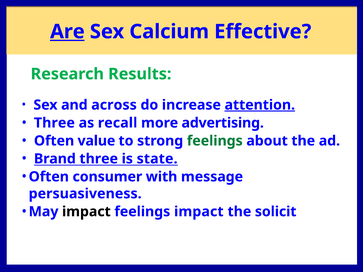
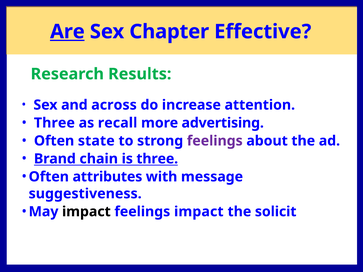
Calcium: Calcium -> Chapter
attention underline: present -> none
value: value -> state
feelings at (215, 141) colour: green -> purple
Brand three: three -> chain
is state: state -> three
consumer: consumer -> attributes
persuasiveness: persuasiveness -> suggestiveness
